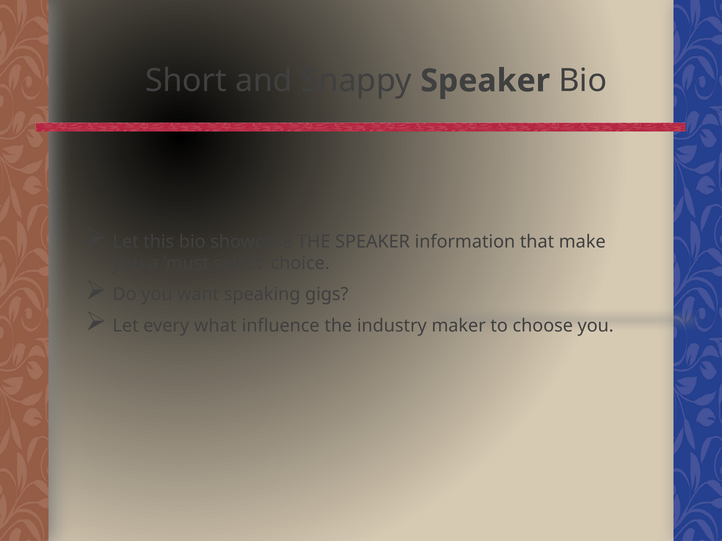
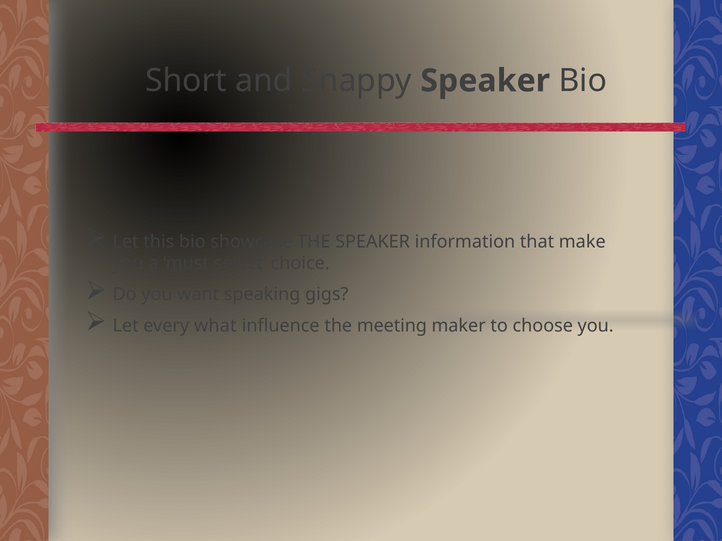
industry: industry -> meeting
